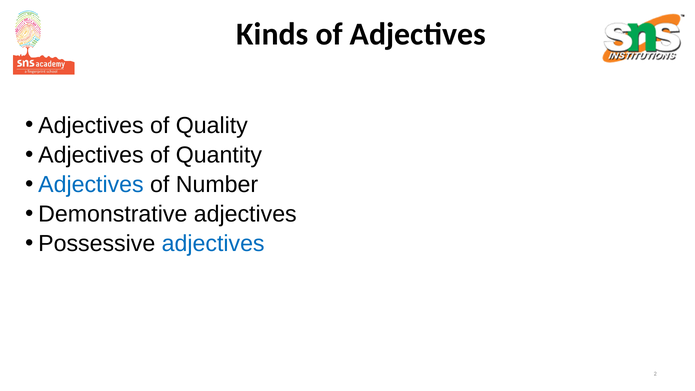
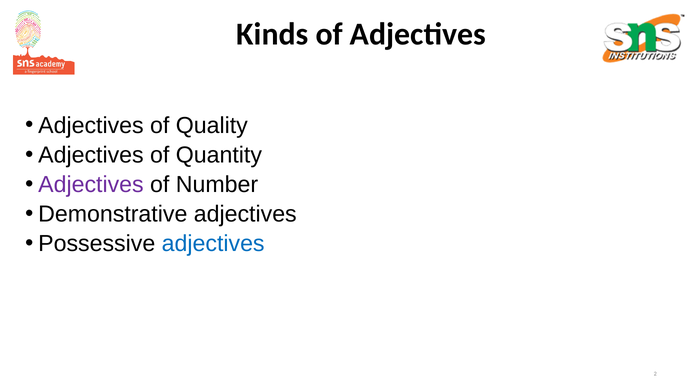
Adjectives at (91, 185) colour: blue -> purple
